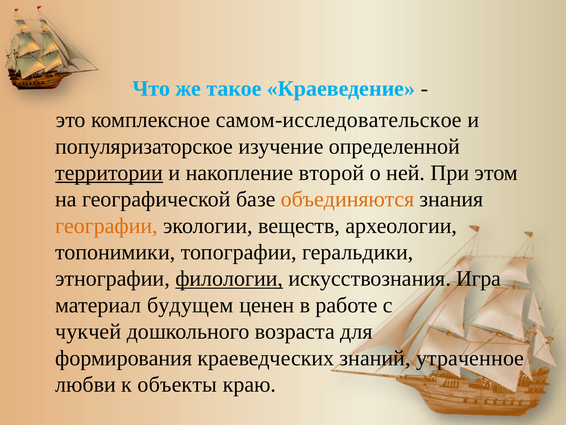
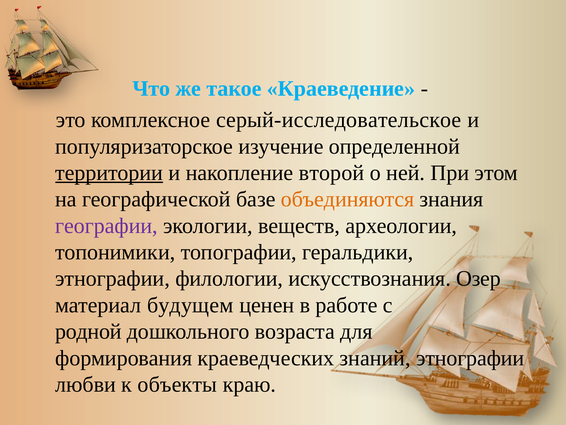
самом-исследовательское: самом-исследовательское -> серый-исследовательское
географии colour: orange -> purple
филологии underline: present -> none
Игра: Игра -> Озер
чукчей: чукчей -> родной
знаний утраченное: утраченное -> этнографии
